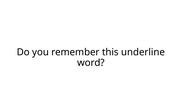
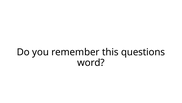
underline: underline -> questions
